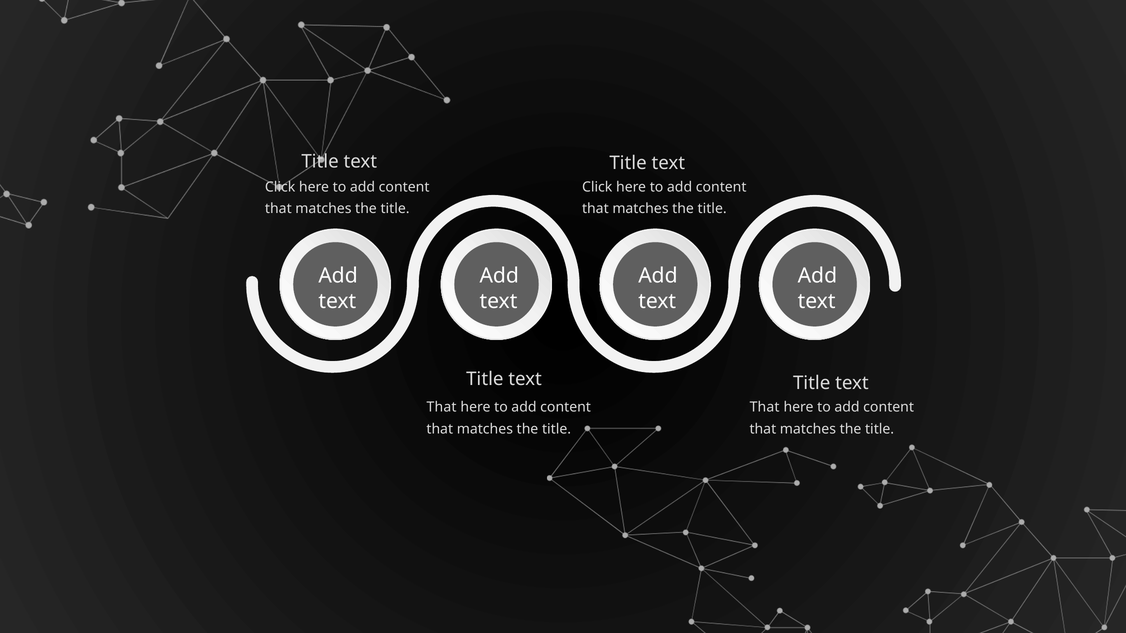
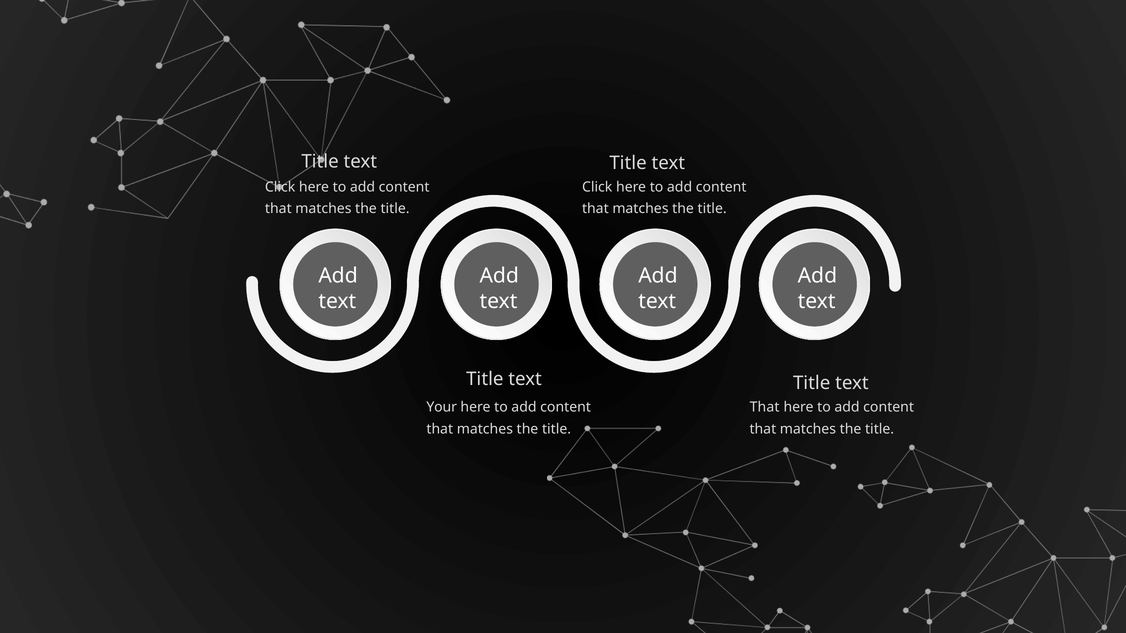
That at (442, 407): That -> Your
